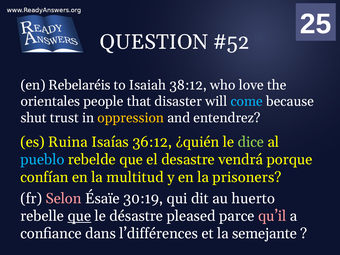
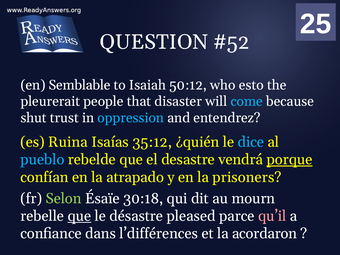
Rebelaréis: Rebelaréis -> Semblable
38:12: 38:12 -> 50:12
love: love -> esto
orientales: orientales -> pleurerait
oppression colour: yellow -> light blue
36:12: 36:12 -> 35:12
dice colour: light green -> light blue
porque underline: none -> present
multitud: multitud -> atrapado
Selon colour: pink -> light green
30:19: 30:19 -> 30:18
huerto: huerto -> mourn
semejante: semejante -> acordaron
